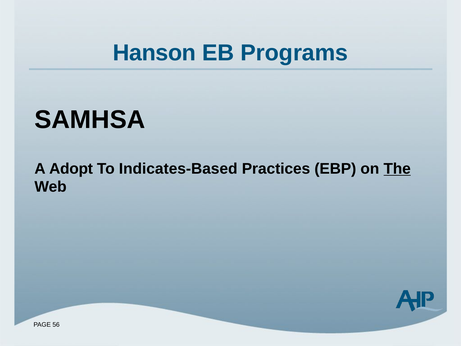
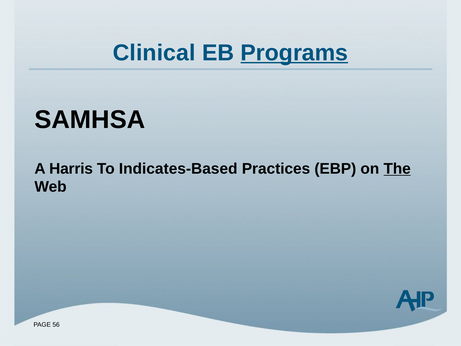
Hanson: Hanson -> Clinical
Programs underline: none -> present
Adopt: Adopt -> Harris
